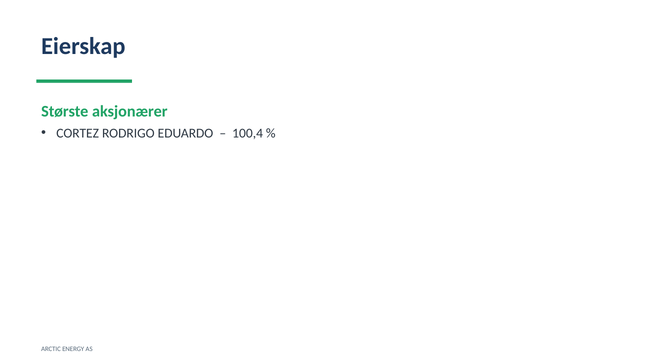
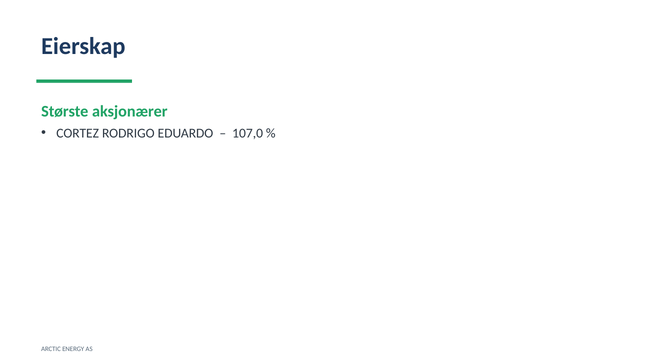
100,4: 100,4 -> 107,0
